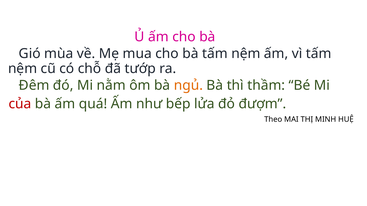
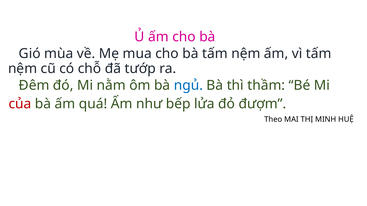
ngủ colour: orange -> blue
